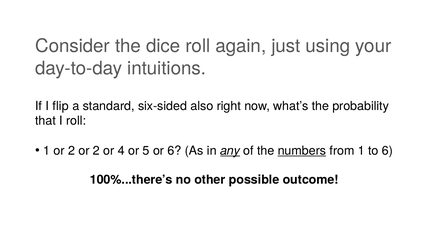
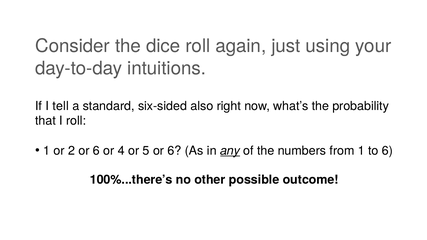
flip: flip -> tell
2 or 2: 2 -> 6
numbers underline: present -> none
